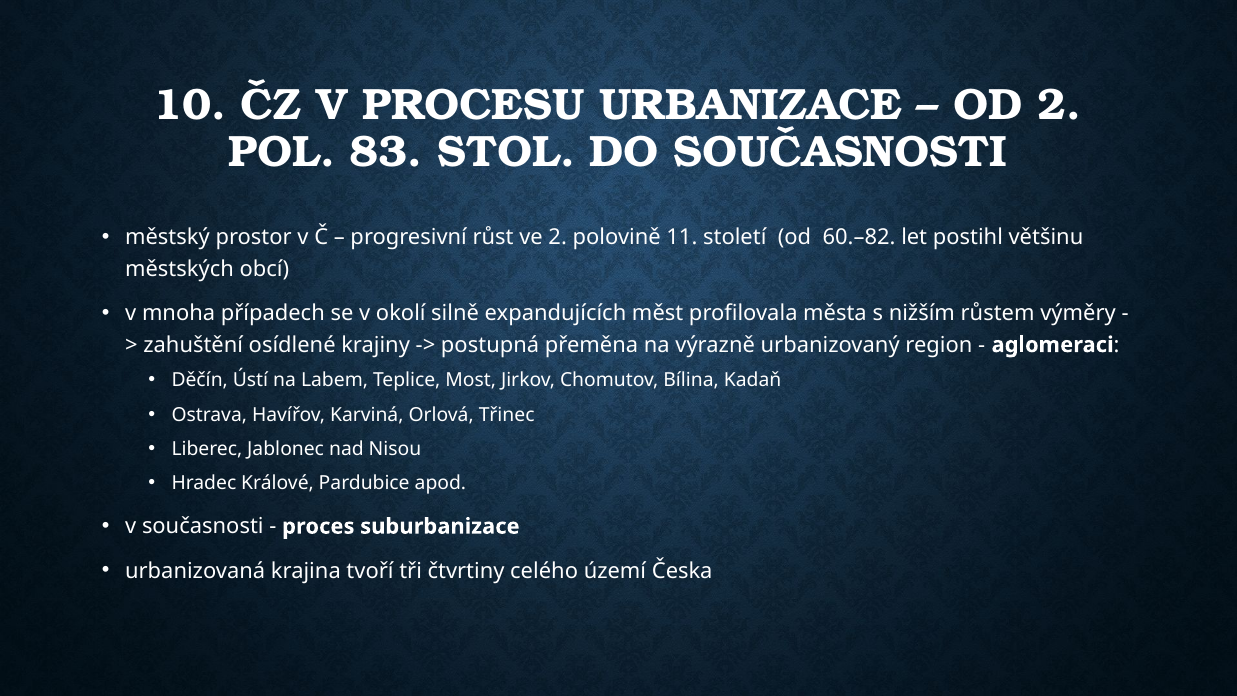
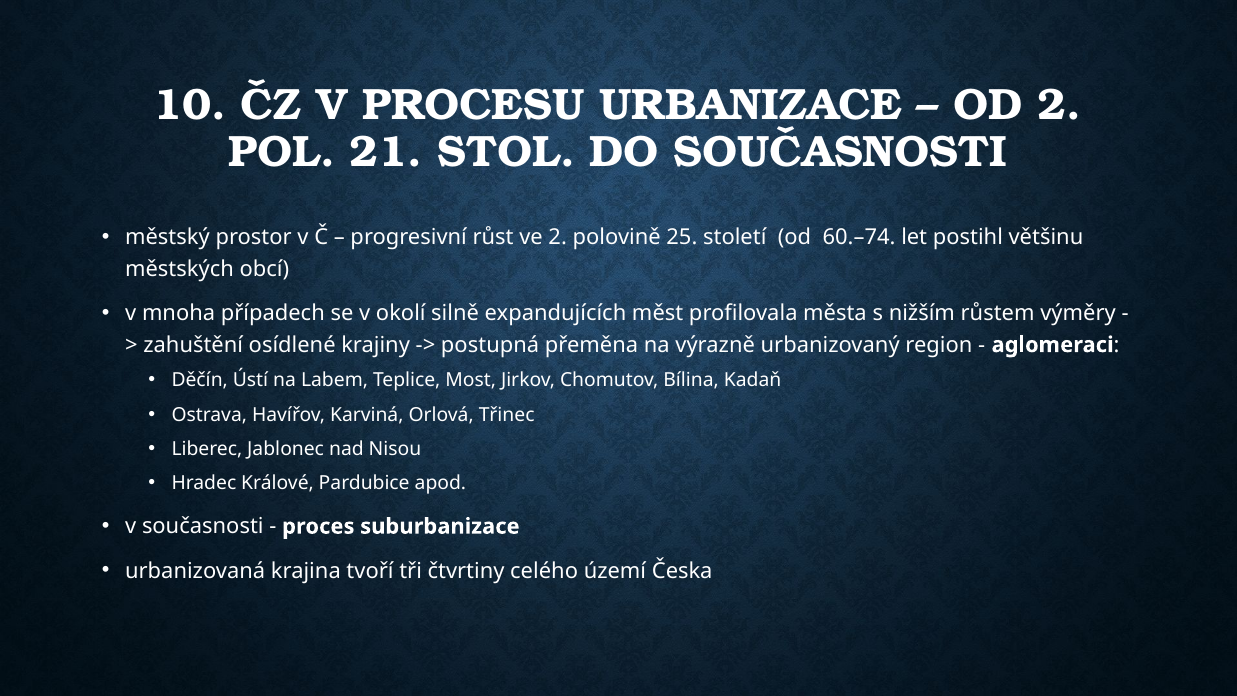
83: 83 -> 21
11: 11 -> 25
60.–82: 60.–82 -> 60.–74
